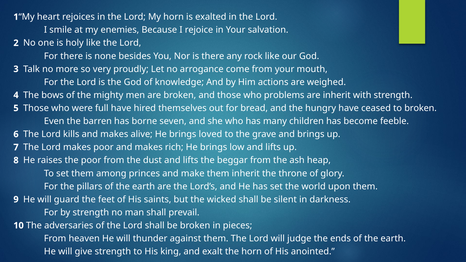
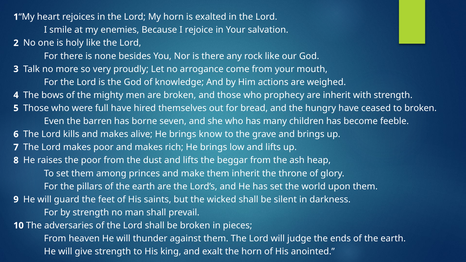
problems: problems -> prophecy
loved: loved -> know
